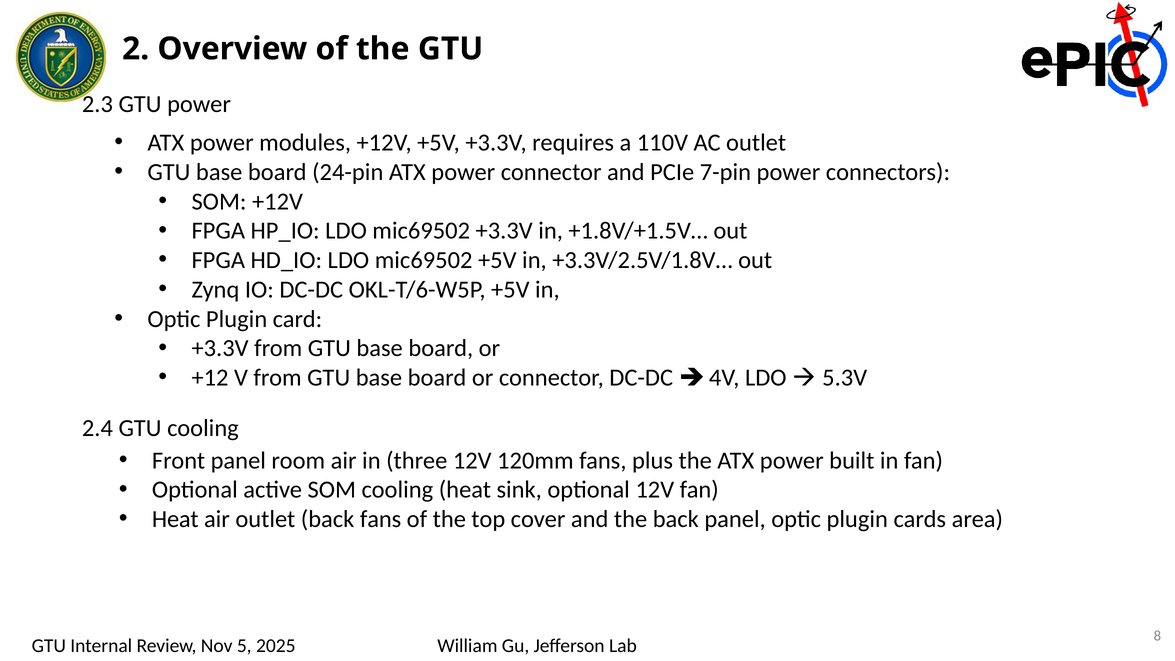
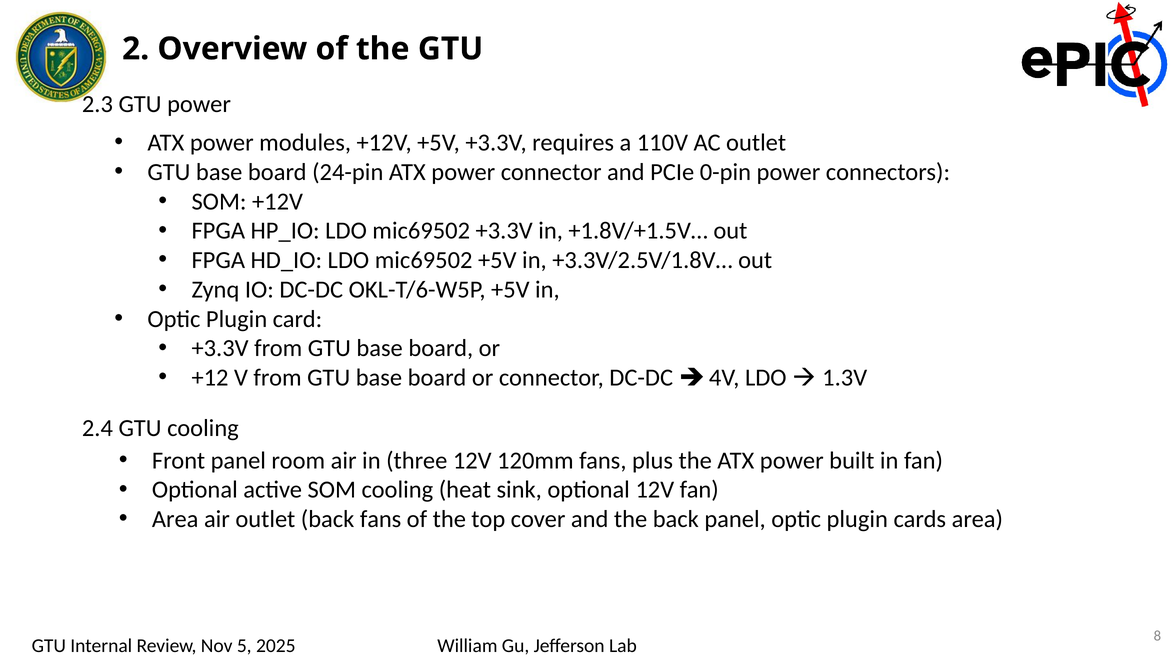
7-pin: 7-pin -> 0-pin
5.3V: 5.3V -> 1.3V
Heat at (175, 519): Heat -> Area
